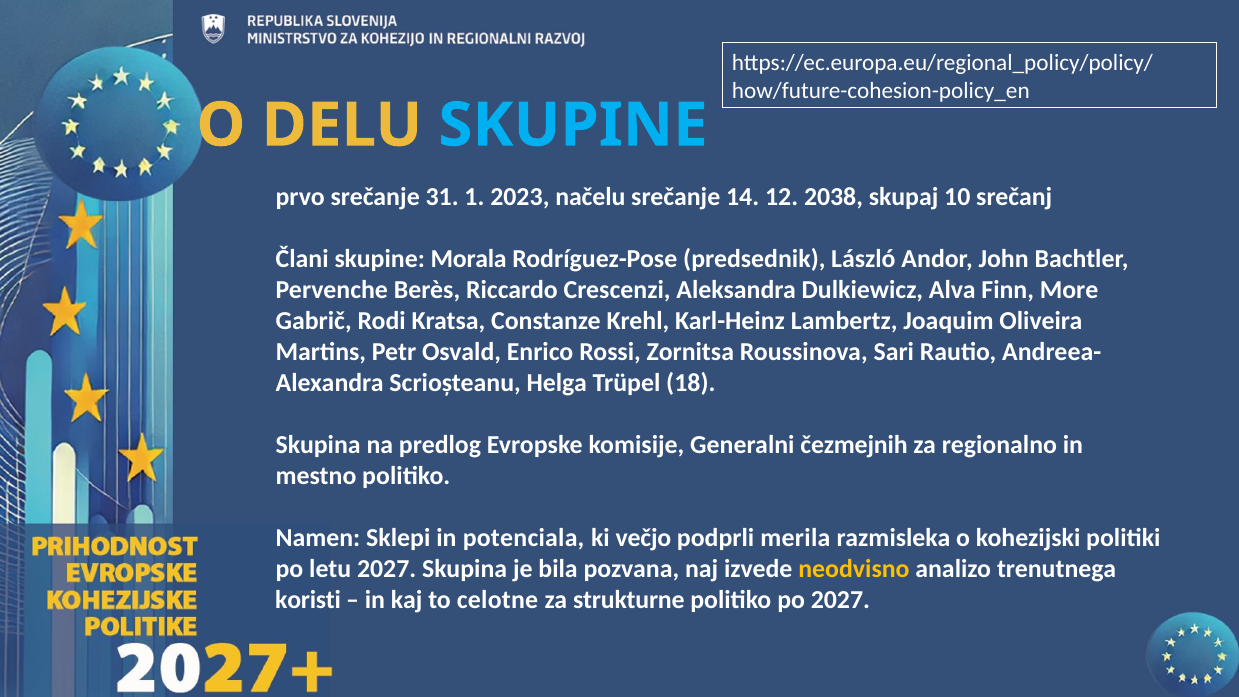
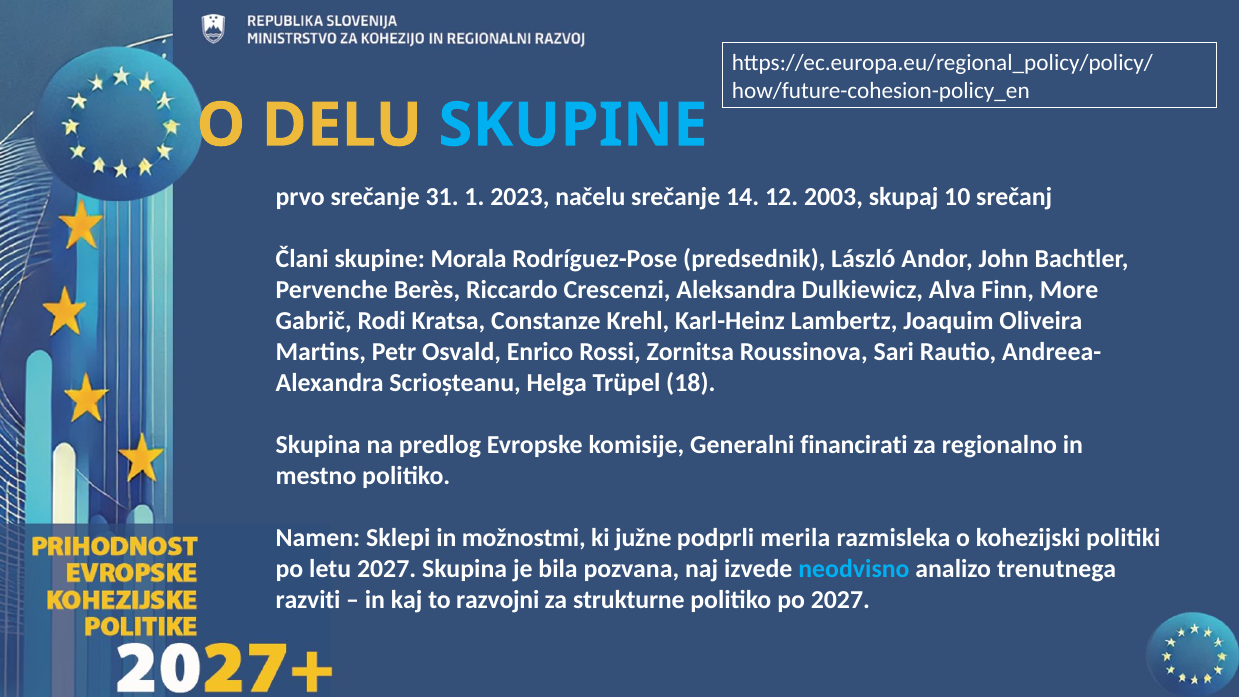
2038: 2038 -> 2003
čezmejnih: čezmejnih -> financirati
potenciala: potenciala -> možnostmi
večjo: večjo -> južne
neodvisno colour: yellow -> light blue
koristi: koristi -> razviti
celotne: celotne -> razvojni
